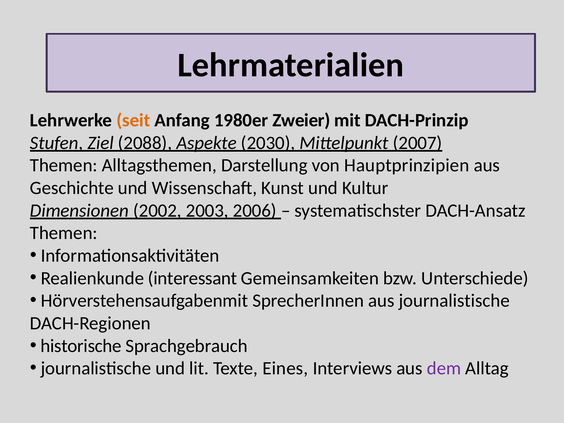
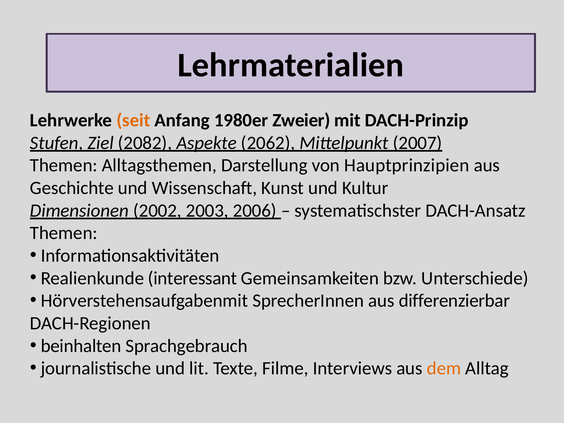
2088: 2088 -> 2082
2030: 2030 -> 2062
aus journalistische: journalistische -> differenzierbar
historische: historische -> beinhalten
Eines: Eines -> Filme
dem colour: purple -> orange
